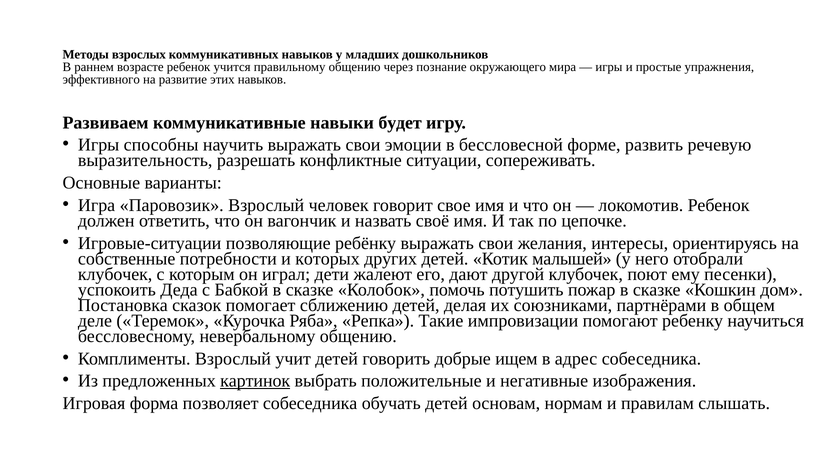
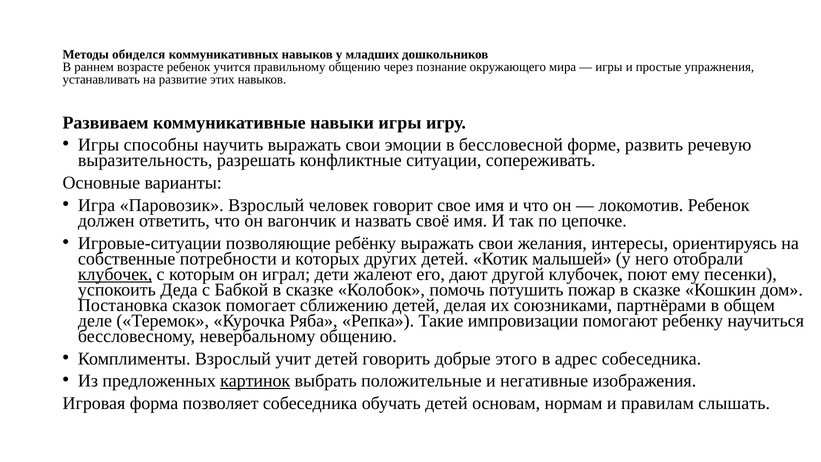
взрослых: взрослых -> обиделся
эффективного: эффективного -> устанавливать
навыки будет: будет -> игры
клубочек at (115, 274) underline: none -> present
ищем: ищем -> этого
